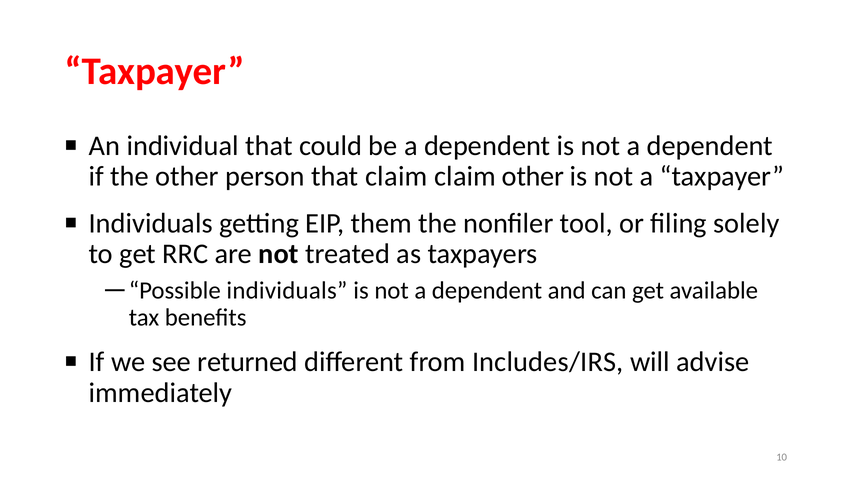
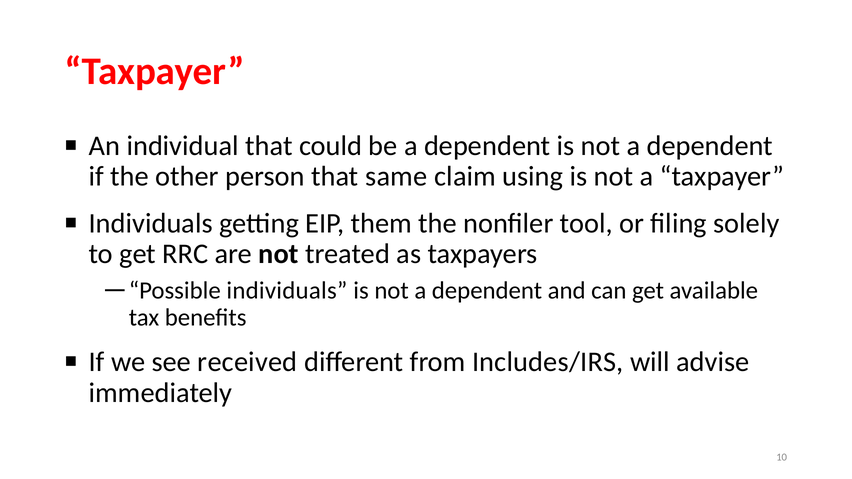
that claim: claim -> same
claim other: other -> using
returned: returned -> received
